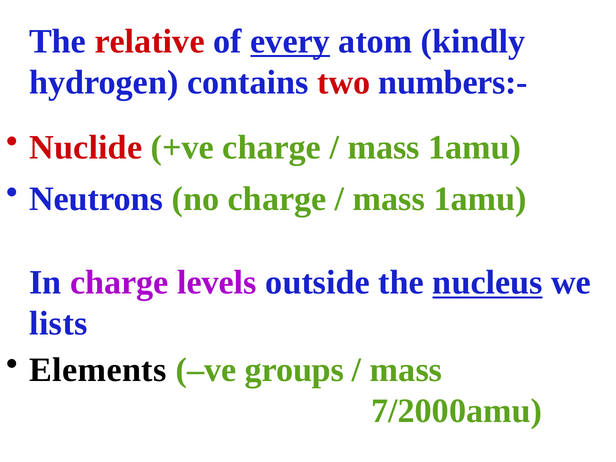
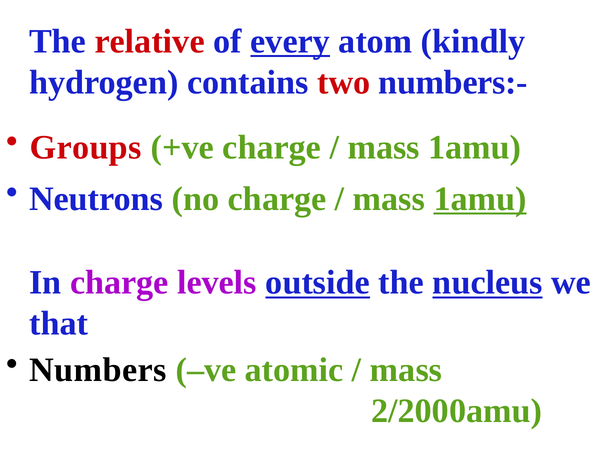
Nuclide: Nuclide -> Groups
1amu at (480, 199) underline: none -> present
outside underline: none -> present
lists: lists -> that
Elements: Elements -> Numbers
groups: groups -> atomic
7/2000amu: 7/2000amu -> 2/2000amu
